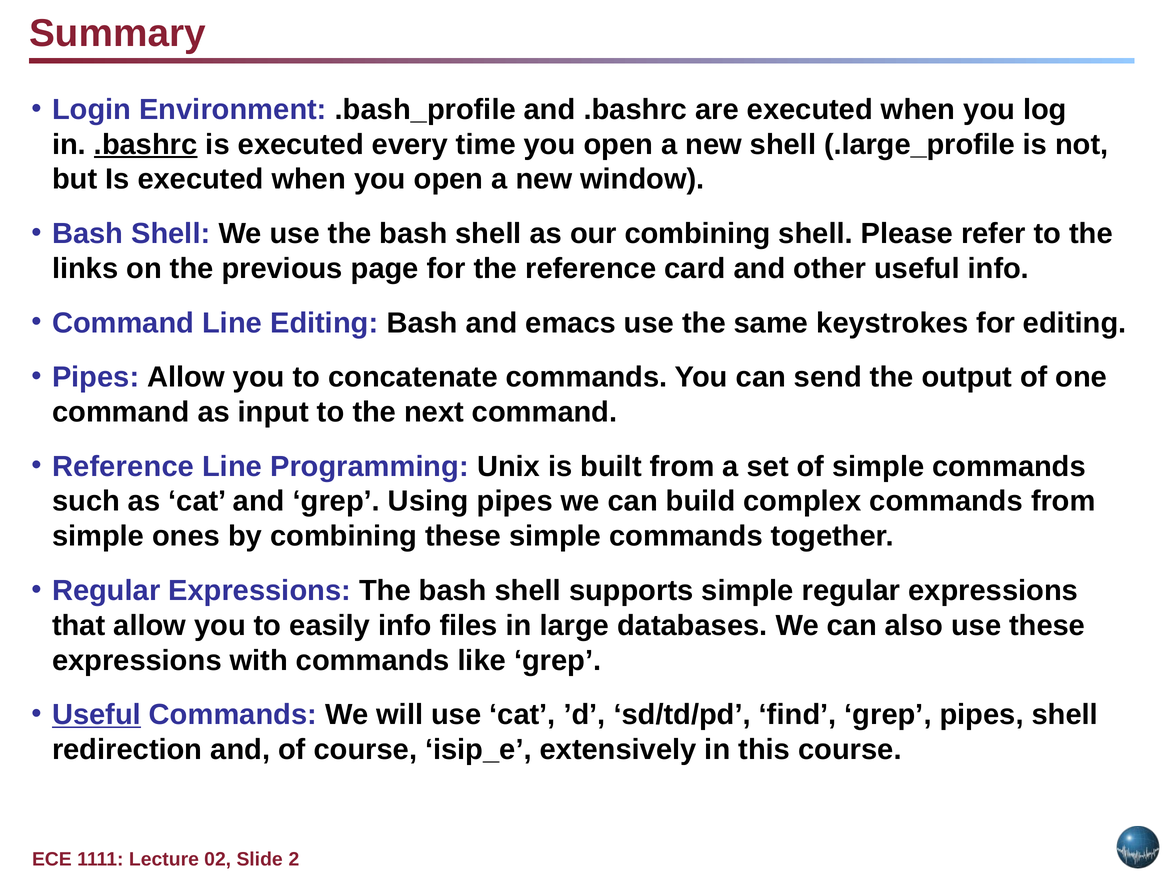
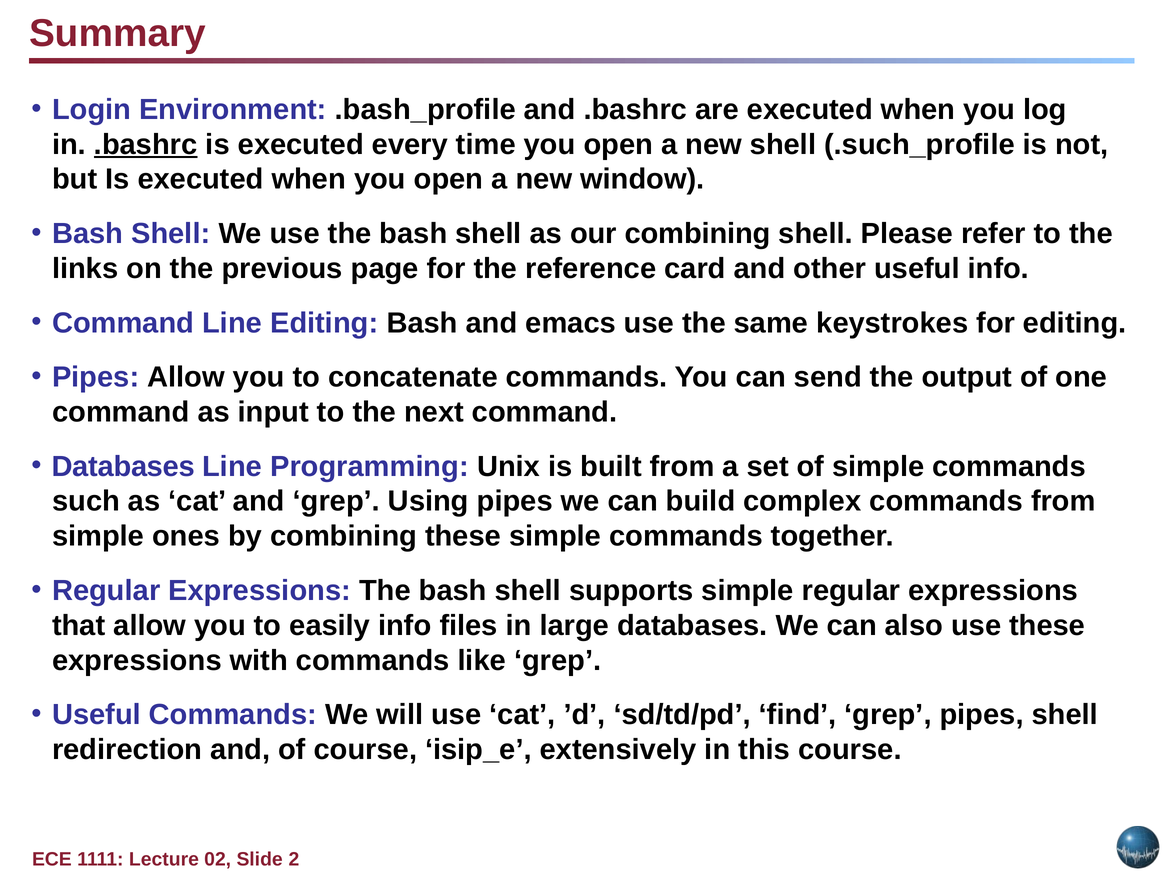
.large_profile: .large_profile -> .such_profile
Reference at (123, 466): Reference -> Databases
Useful at (96, 715) underline: present -> none
